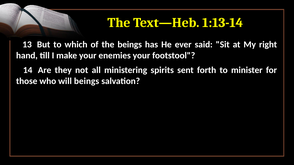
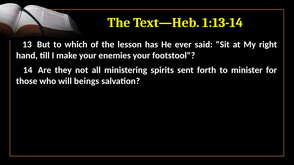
the beings: beings -> lesson
